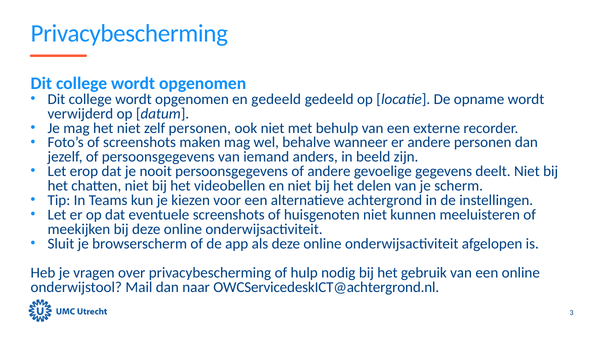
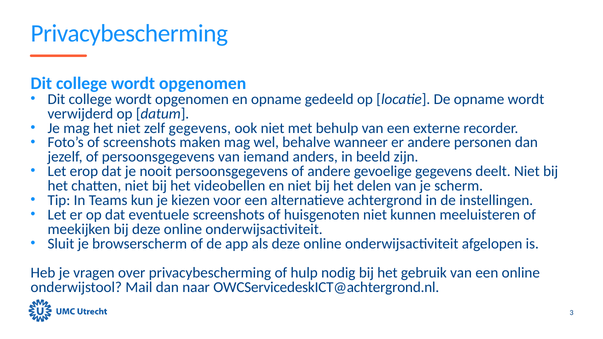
en gedeeld: gedeeld -> opname
zelf personen: personen -> gegevens
